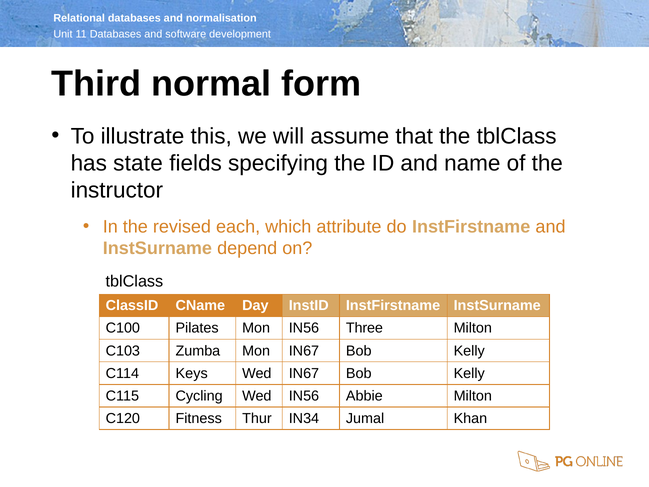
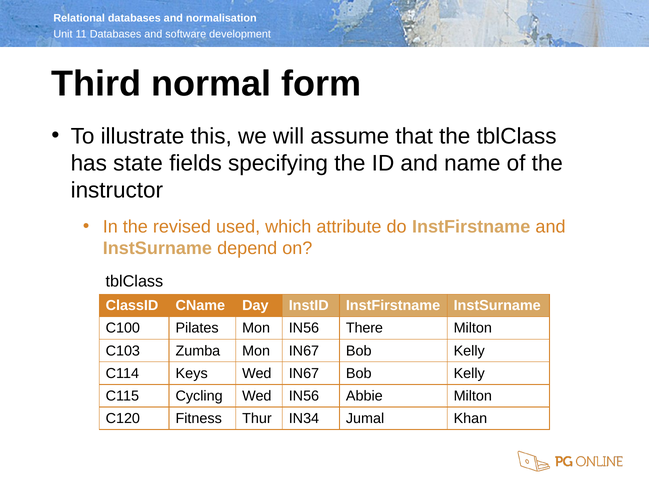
each: each -> used
Three: Three -> There
